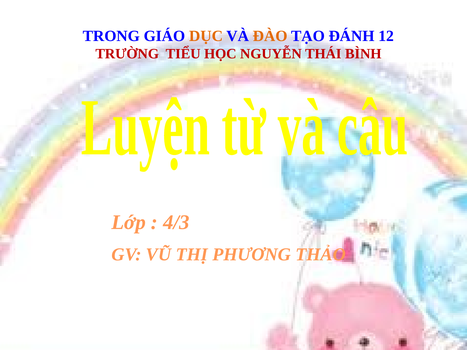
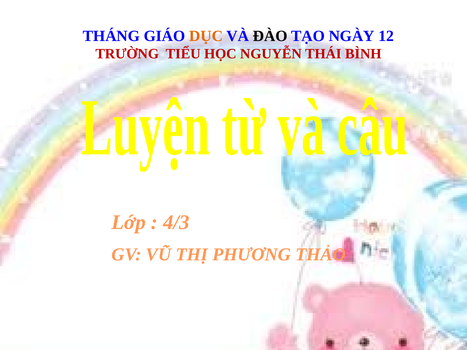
TRONG: TRONG -> THÁNG
ĐÀO colour: orange -> black
ĐÁNH: ĐÁNH -> NGÀY
